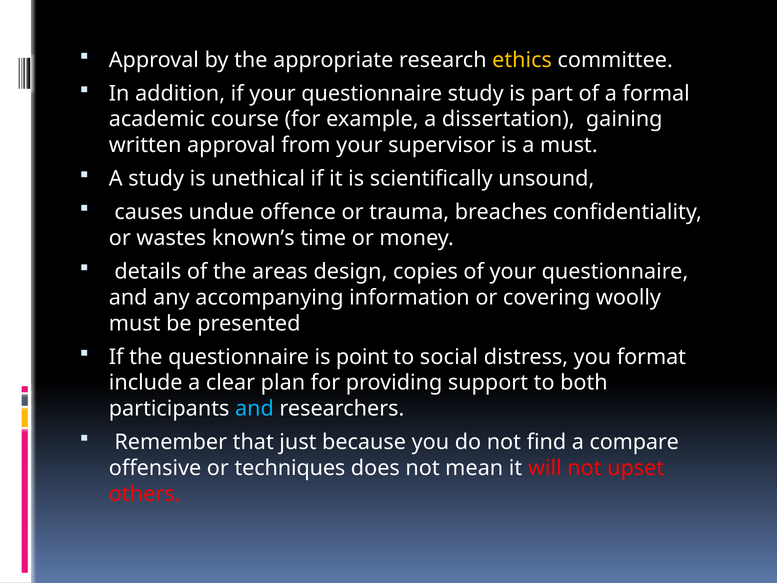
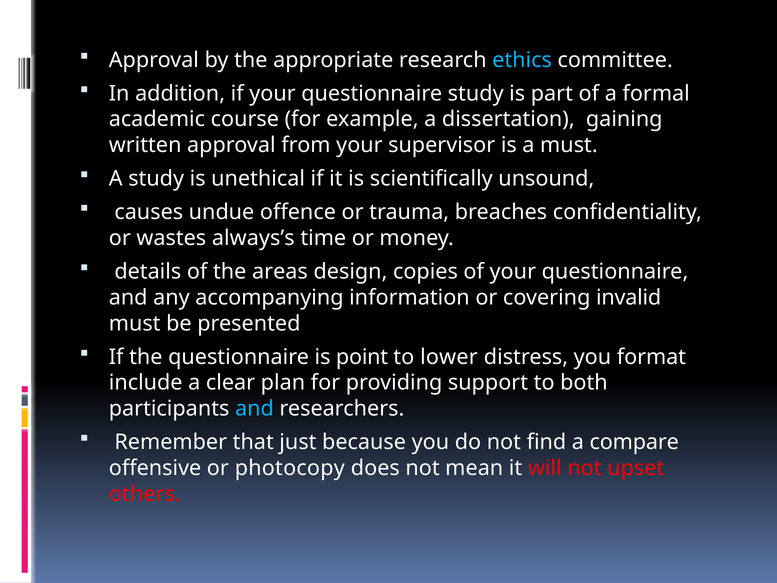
ethics colour: yellow -> light blue
known’s: known’s -> always’s
woolly: woolly -> invalid
social: social -> lower
techniques: techniques -> photocopy
